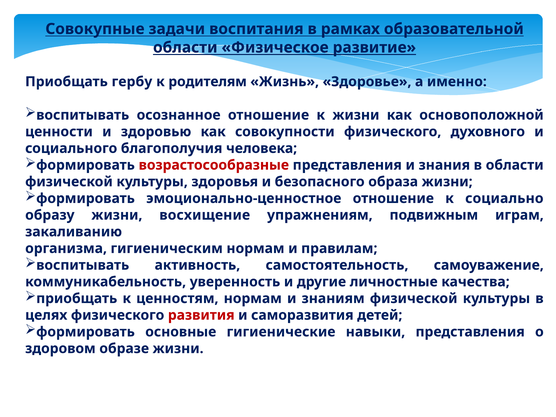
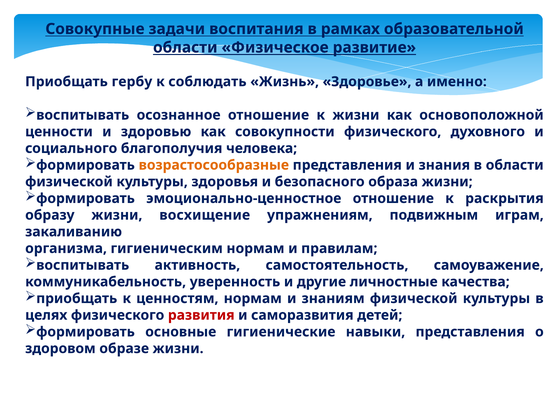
родителям: родителям -> соблюдать
возрастосообразные colour: red -> orange
социально: социально -> раскрытия
